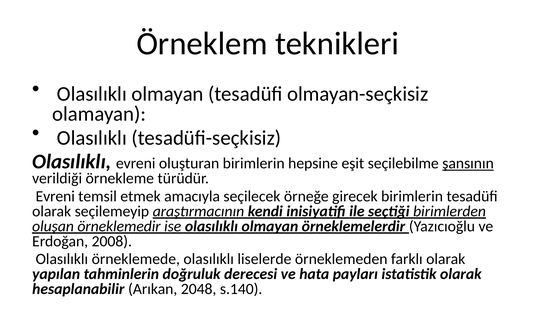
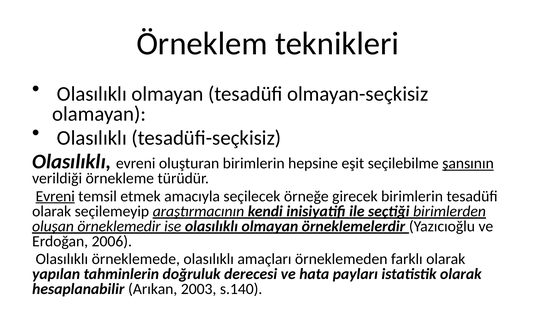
Evreni at (55, 196) underline: none -> present
2008: 2008 -> 2006
liselerde: liselerde -> amaçları
2048: 2048 -> 2003
